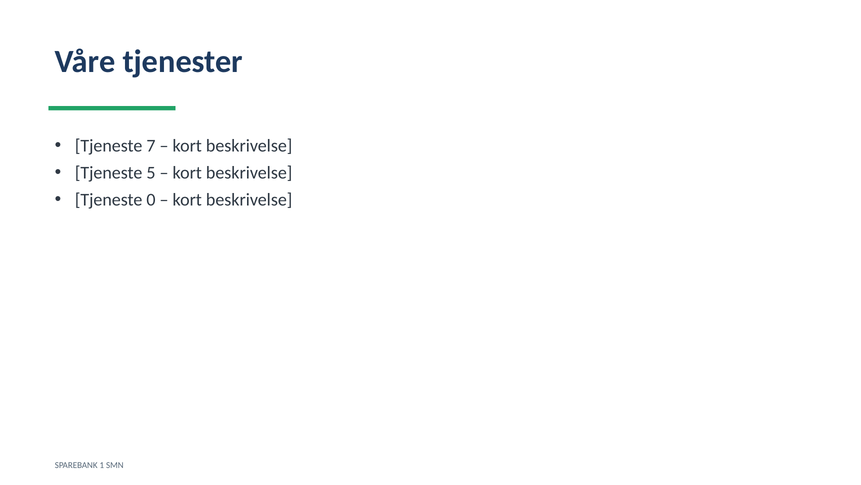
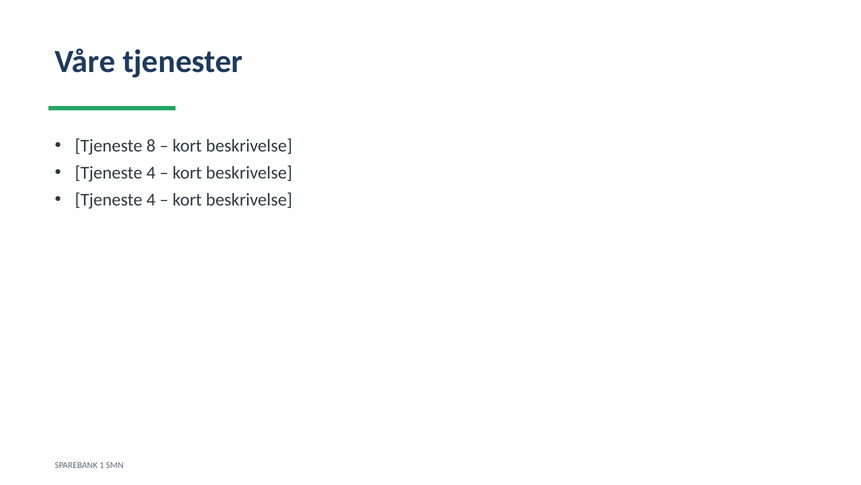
7: 7 -> 8
5 at (151, 173): 5 -> 4
0 at (151, 200): 0 -> 4
